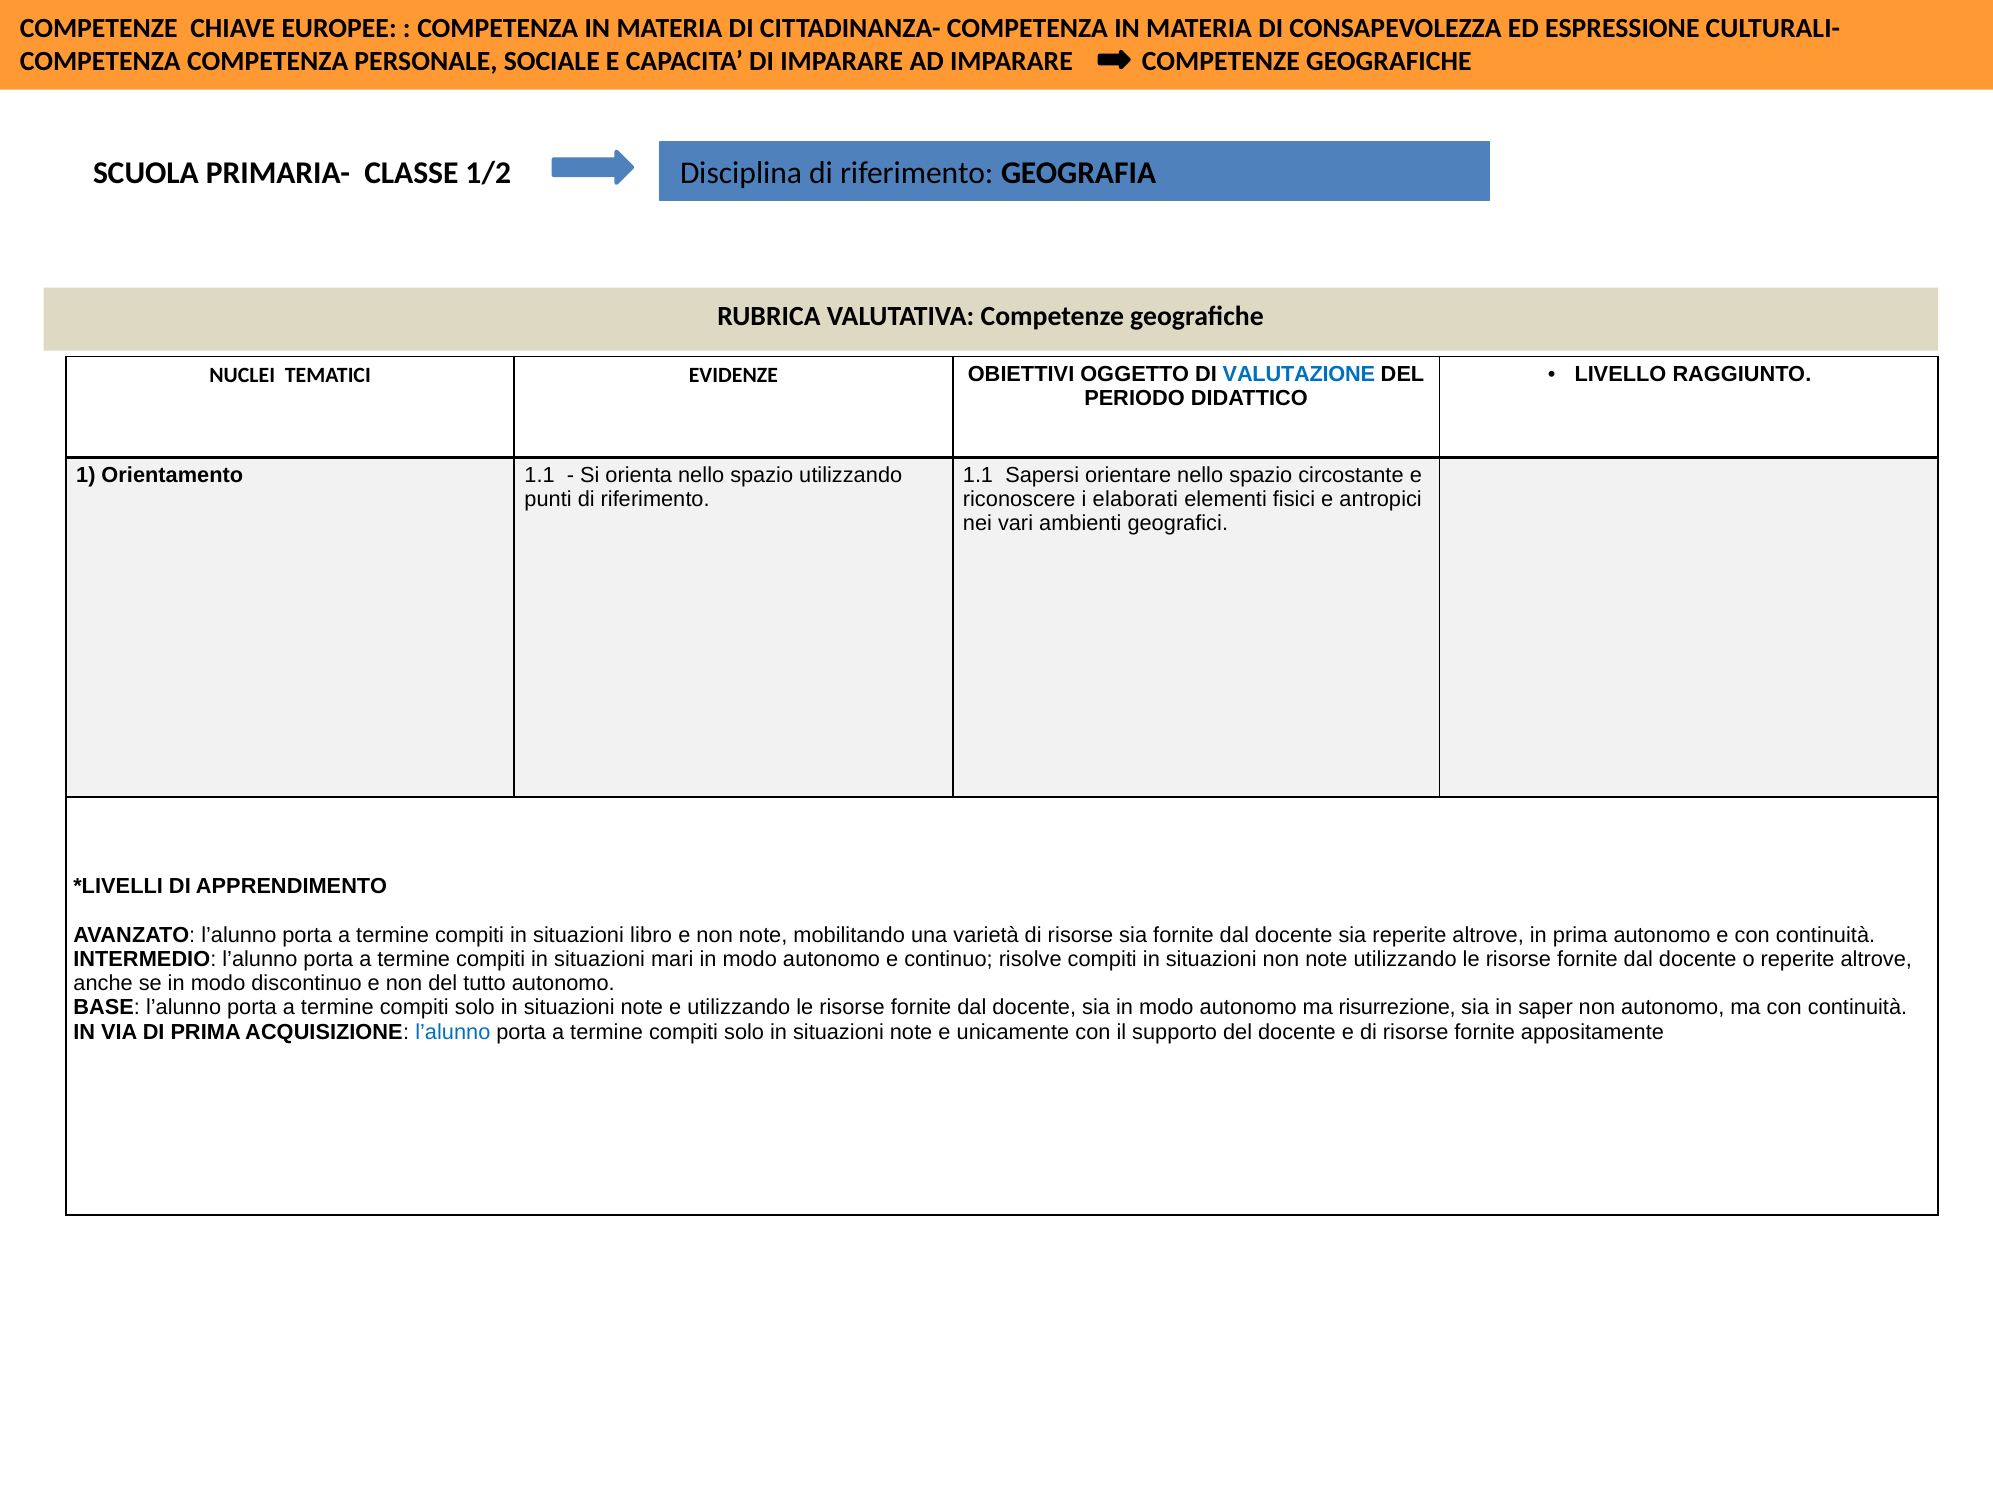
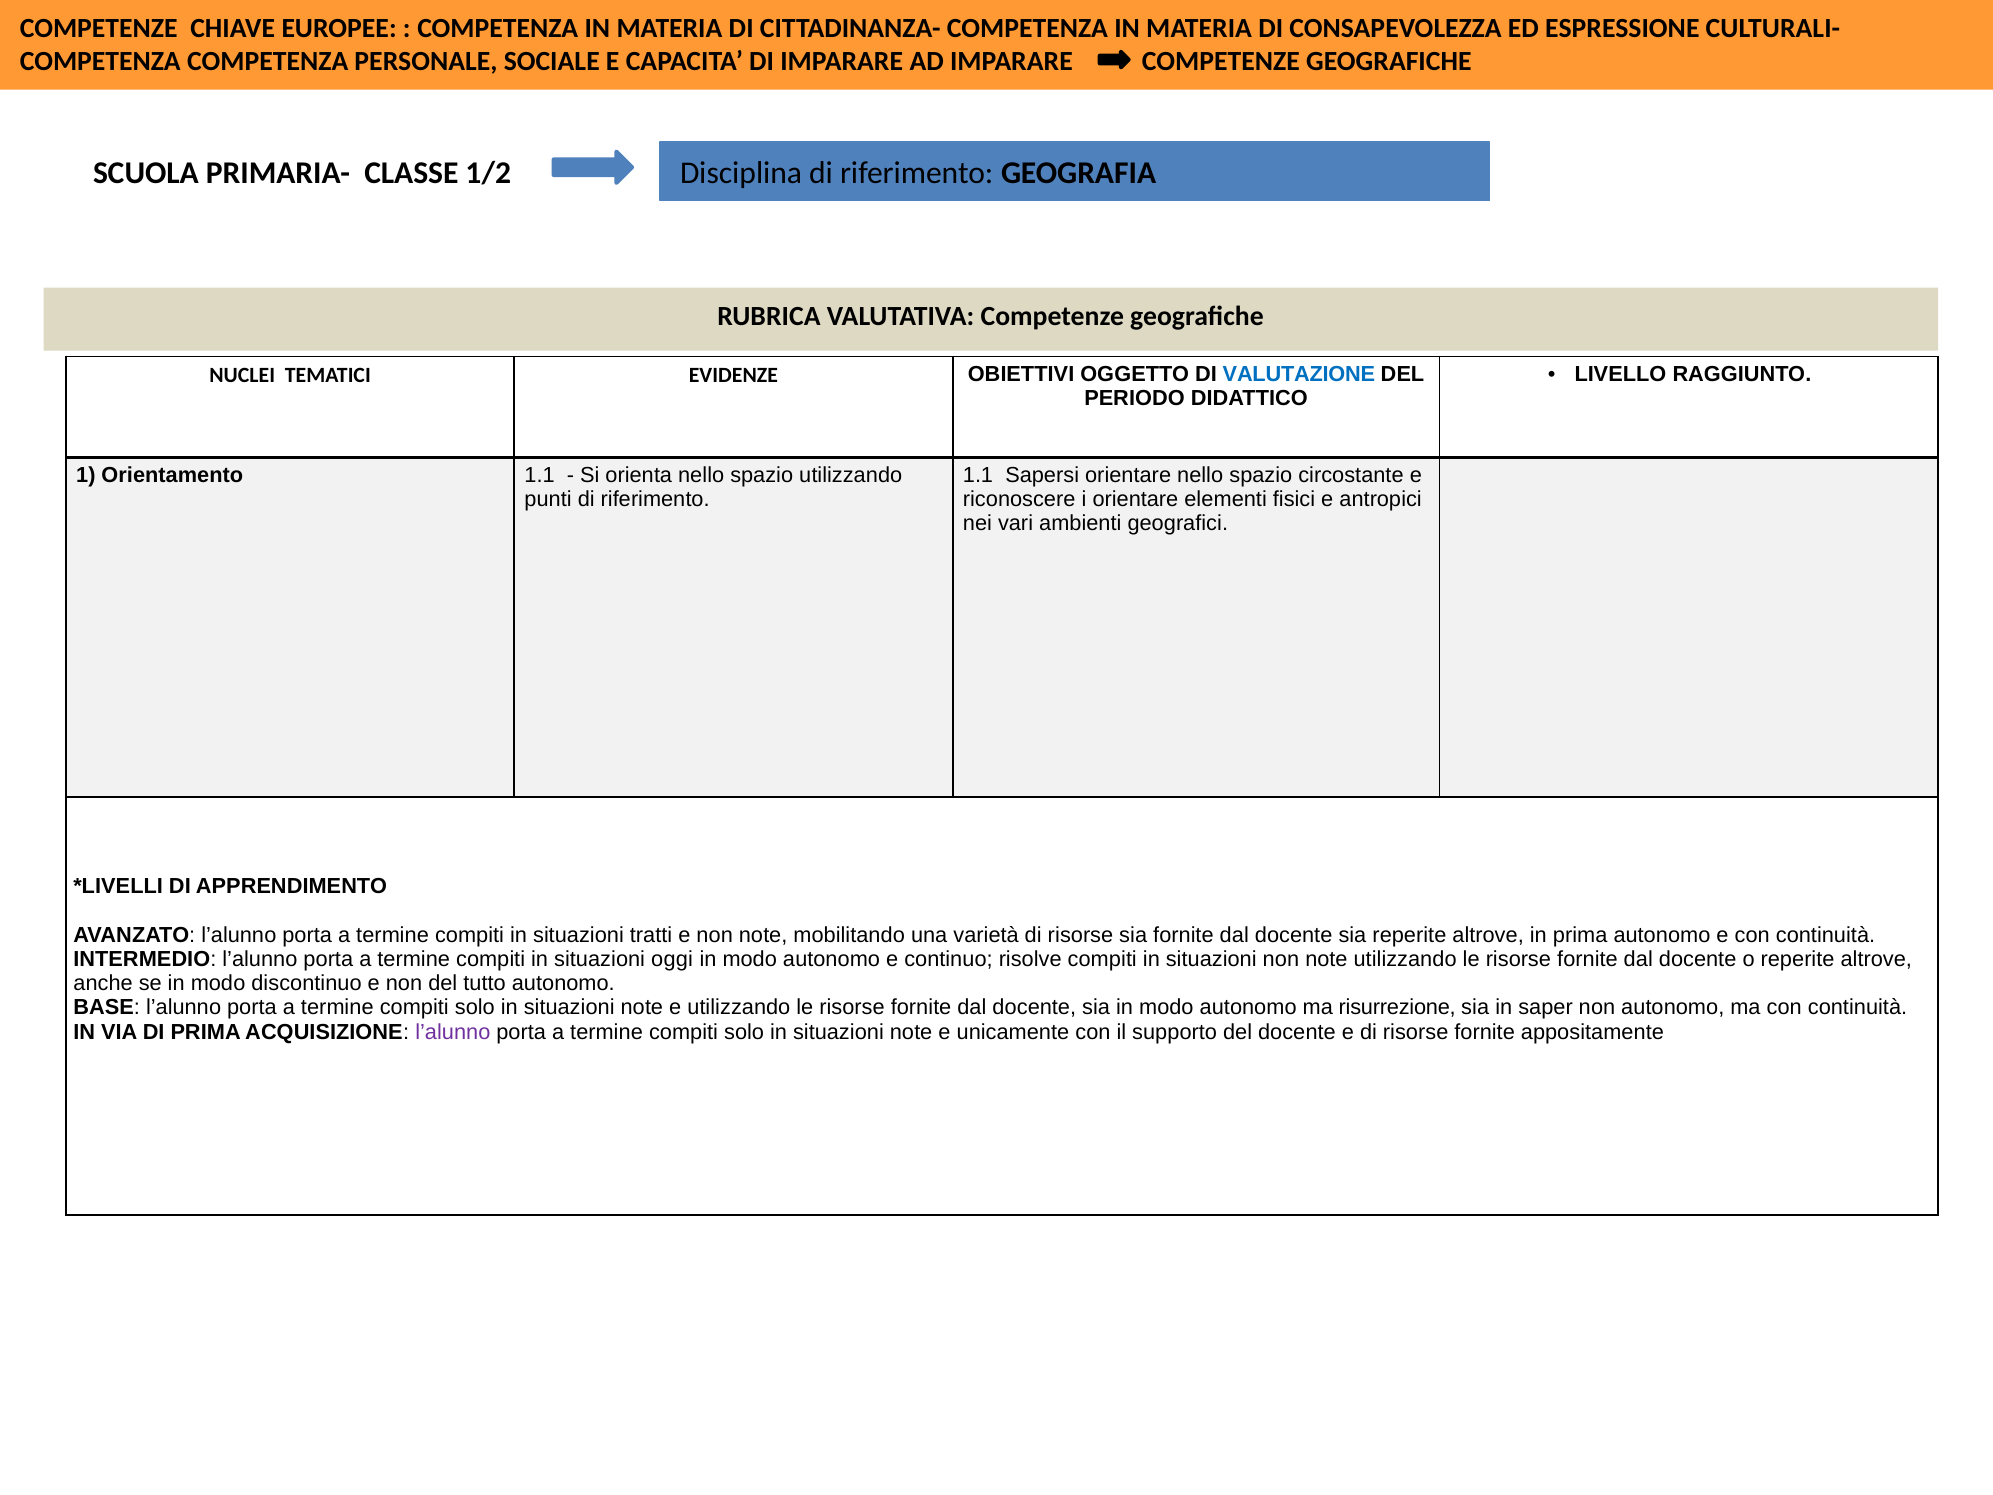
i elaborati: elaborati -> orientare
libro: libro -> tratti
mari: mari -> oggi
l’alunno at (453, 1032) colour: blue -> purple
